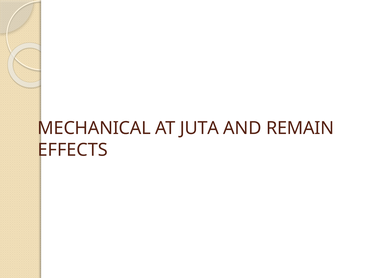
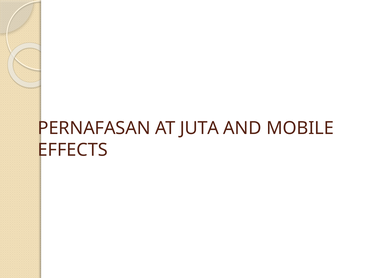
MECHANICAL: MECHANICAL -> PERNAFASAN
REMAIN: REMAIN -> MOBILE
